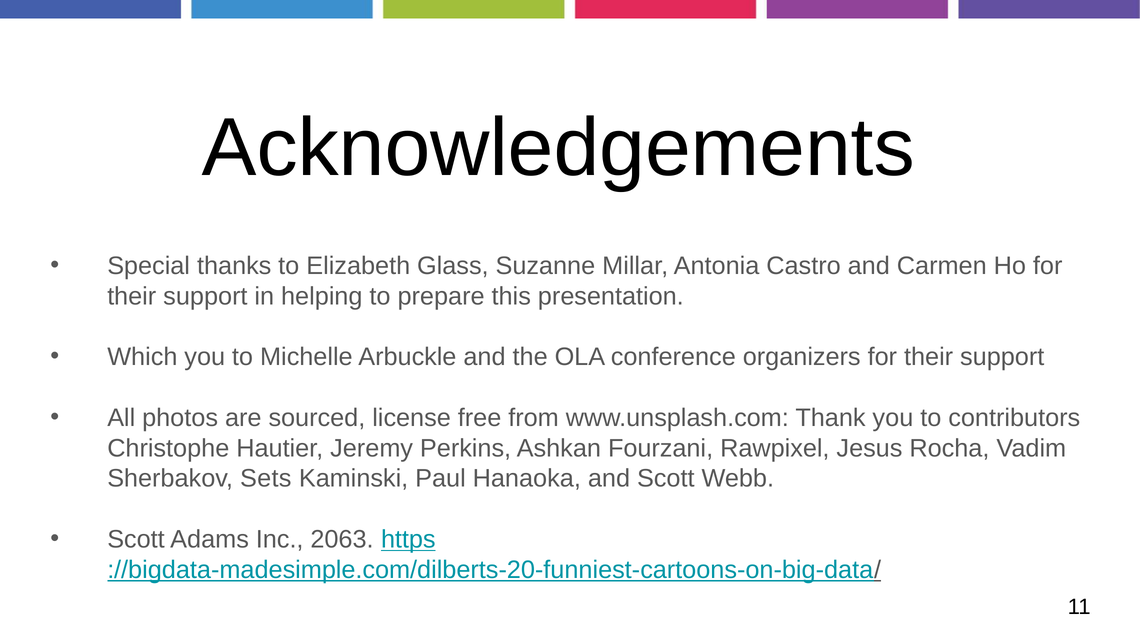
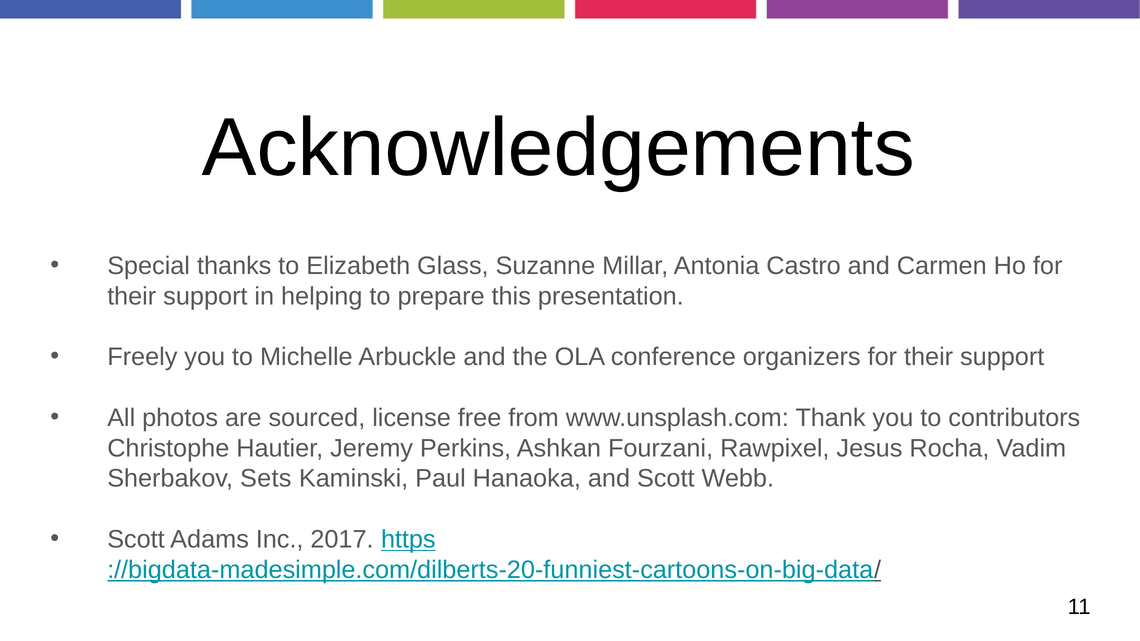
Which: Which -> Freely
2063: 2063 -> 2017
